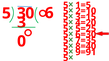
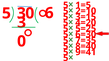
9=91: 9=91 -> 9=41
